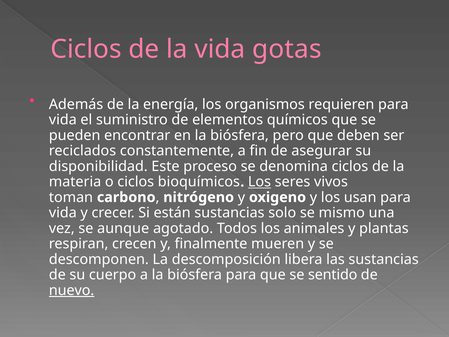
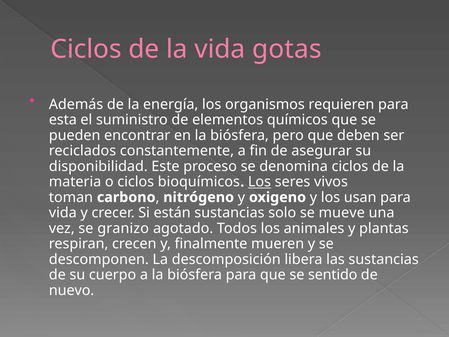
vida at (63, 120): vida -> esta
mismo: mismo -> mueve
aunque: aunque -> granizo
nuevo underline: present -> none
